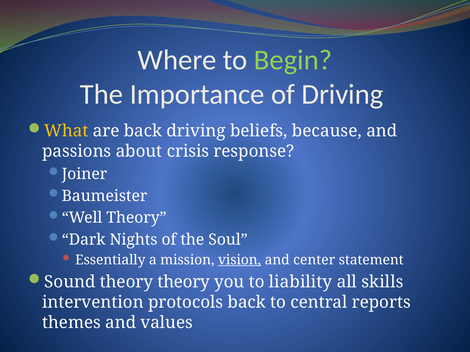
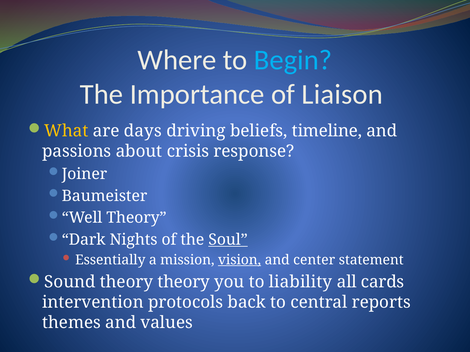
Begin colour: light green -> light blue
of Driving: Driving -> Liaison
are back: back -> days
because: because -> timeline
Soul underline: none -> present
skills: skills -> cards
